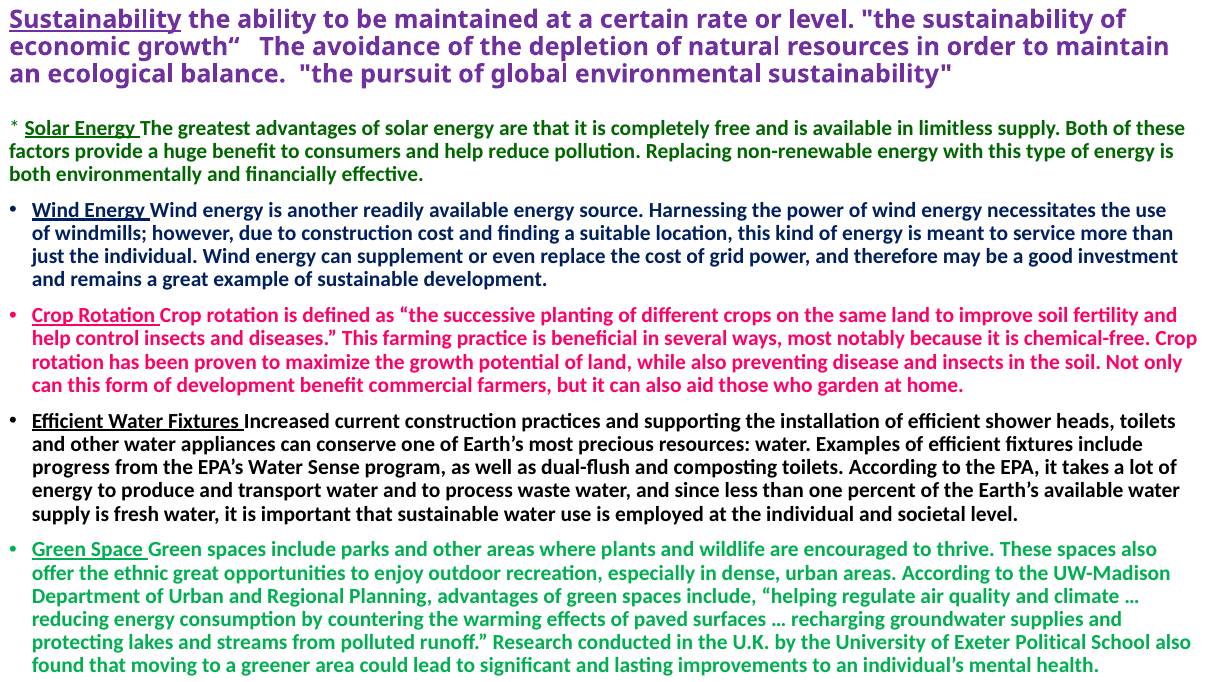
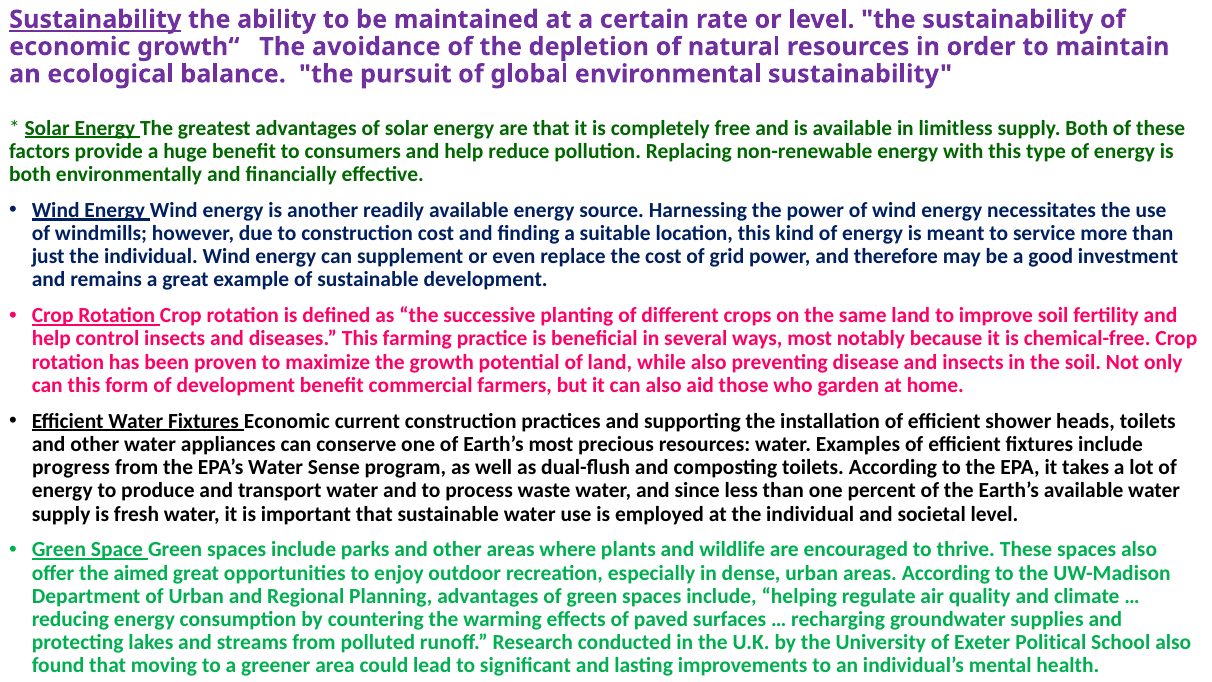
Fixtures Increased: Increased -> Economic
ethnic: ethnic -> aimed
